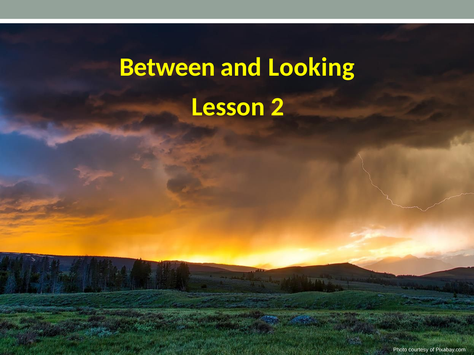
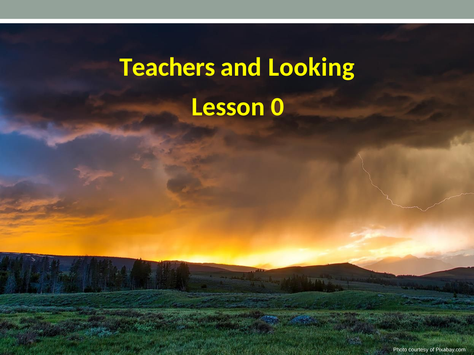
Between: Between -> Teachers
2: 2 -> 0
